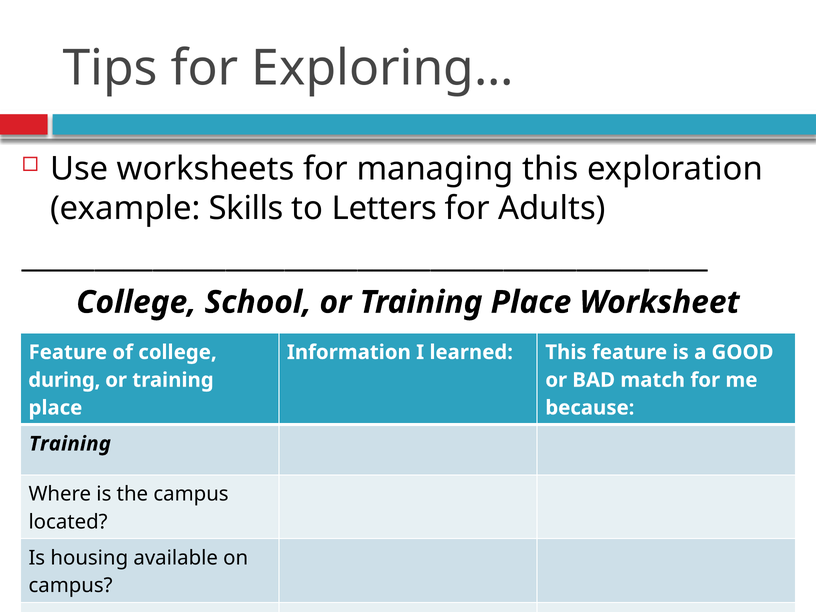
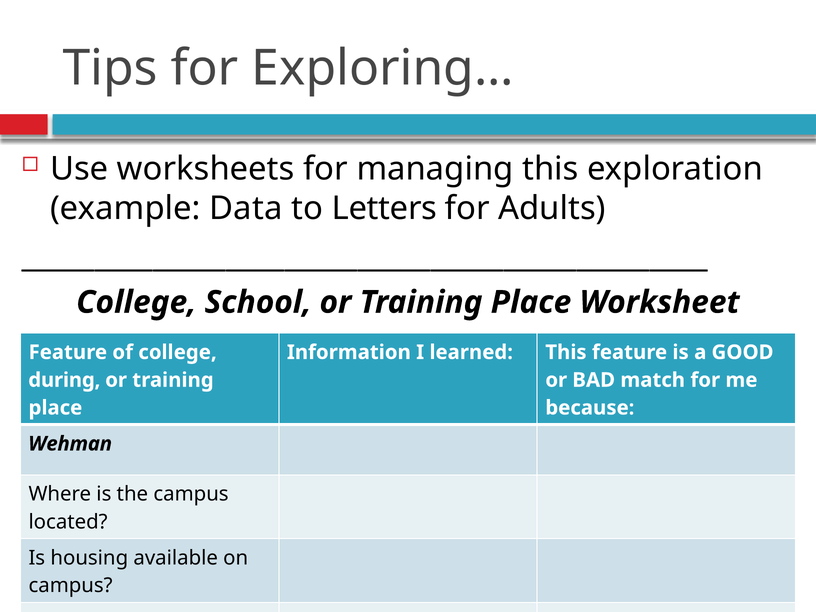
Skills: Skills -> Data
Training at (70, 444): Training -> Wehman
